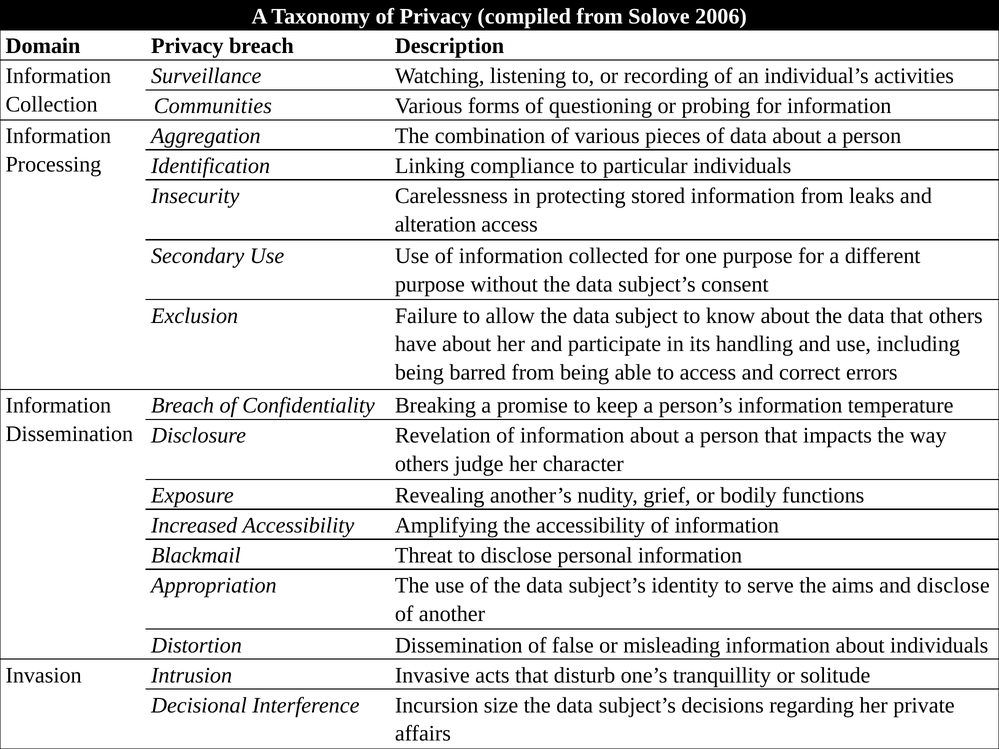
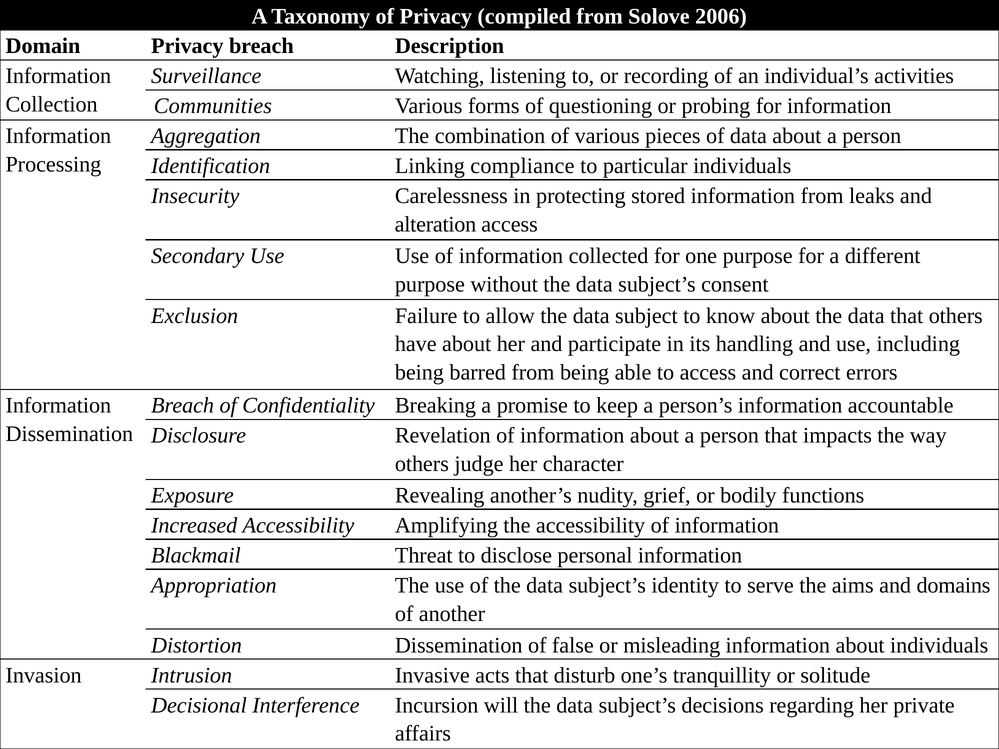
temperature: temperature -> accountable
and disclose: disclose -> domains
size: size -> will
